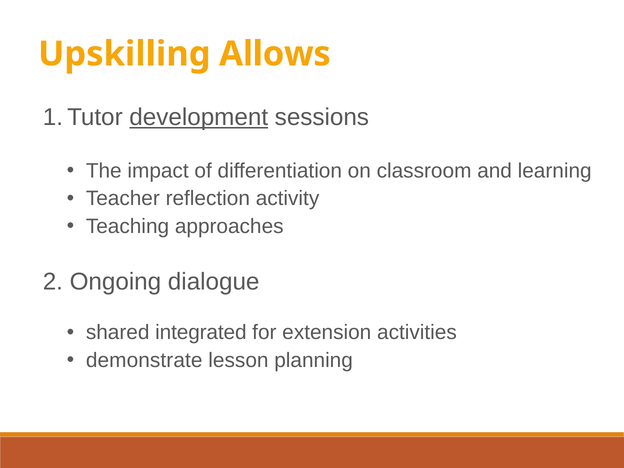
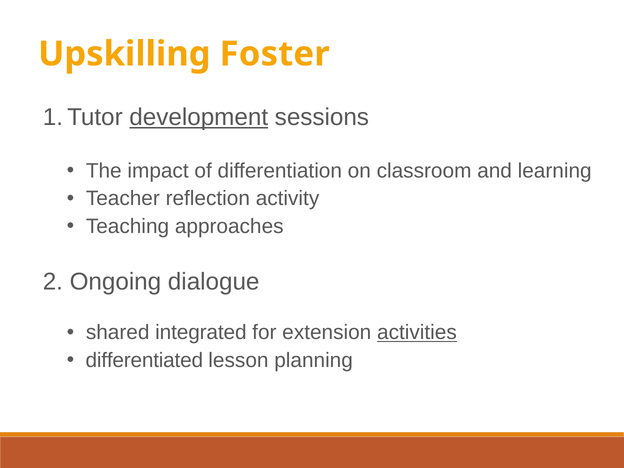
Allows: Allows -> Foster
activities underline: none -> present
demonstrate: demonstrate -> differentiated
